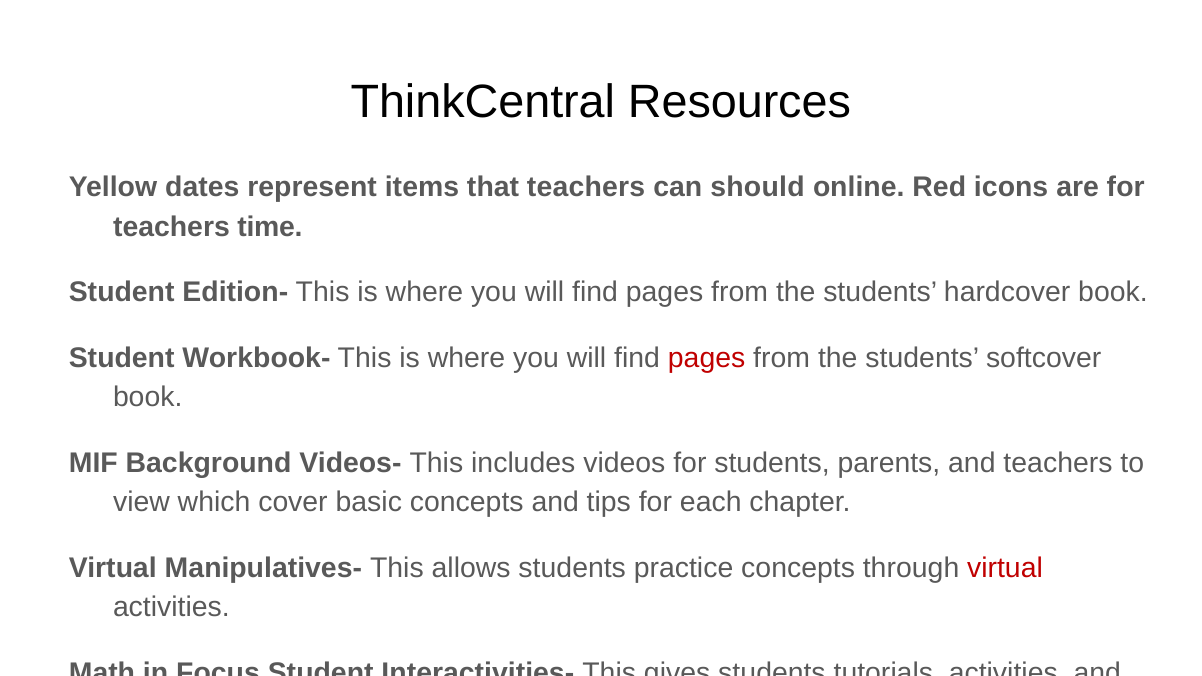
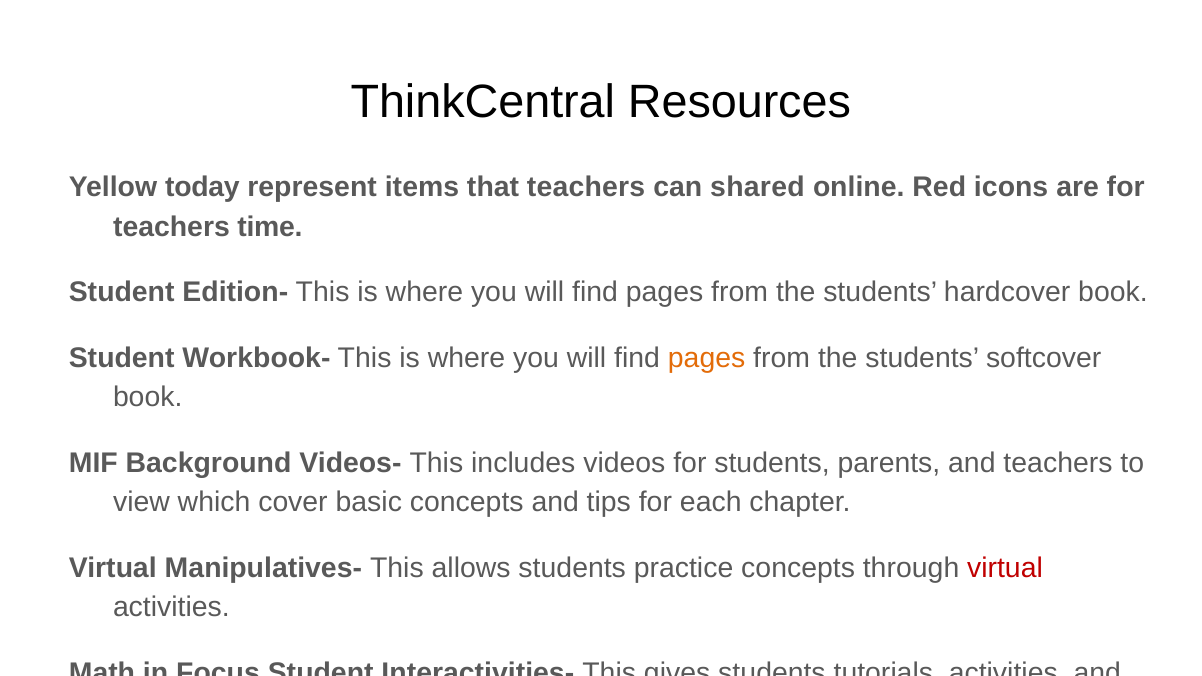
dates: dates -> today
should: should -> shared
pages at (707, 358) colour: red -> orange
